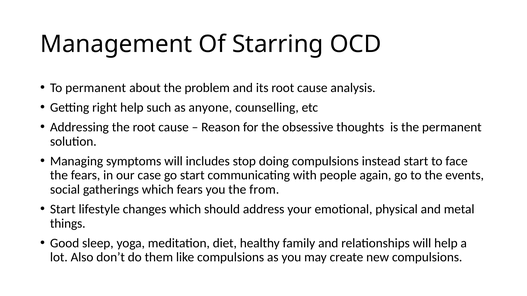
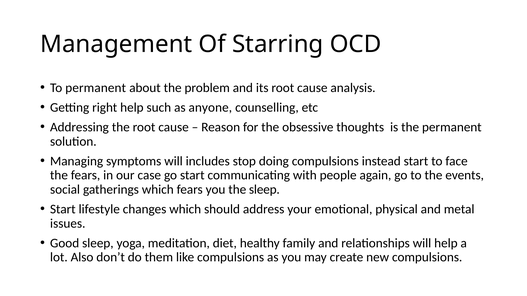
the from: from -> sleep
things: things -> issues
